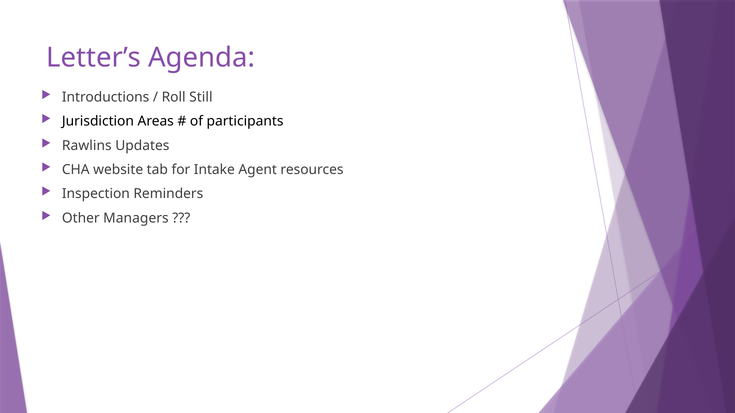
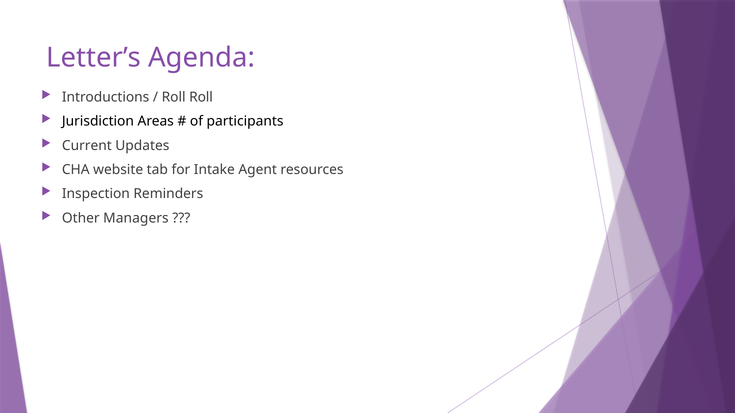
Roll Still: Still -> Roll
Rawlins: Rawlins -> Current
